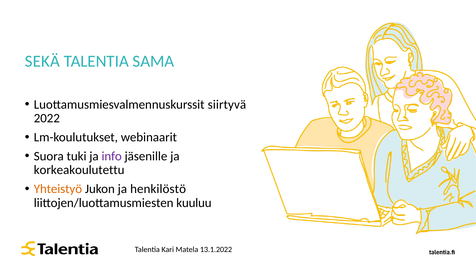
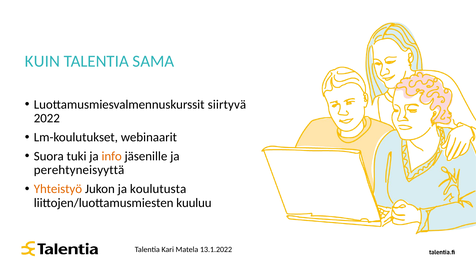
SEKÄ: SEKÄ -> KUIN
info colour: purple -> orange
korkeakoulutettu: korkeakoulutettu -> perehtyneisyyttä
henkilöstö: henkilöstö -> koulutusta
